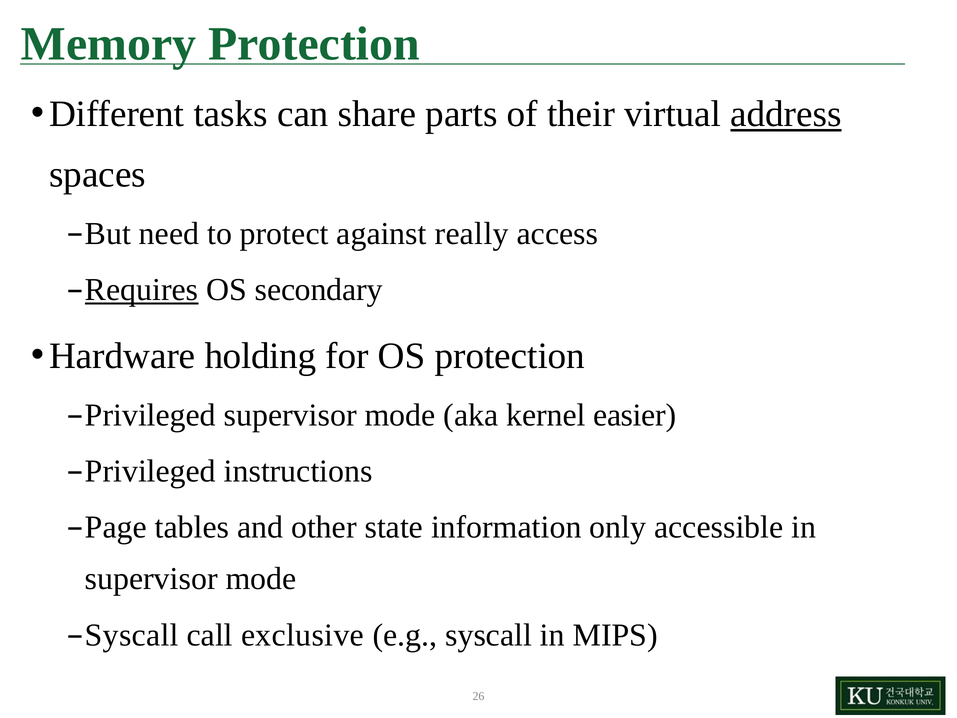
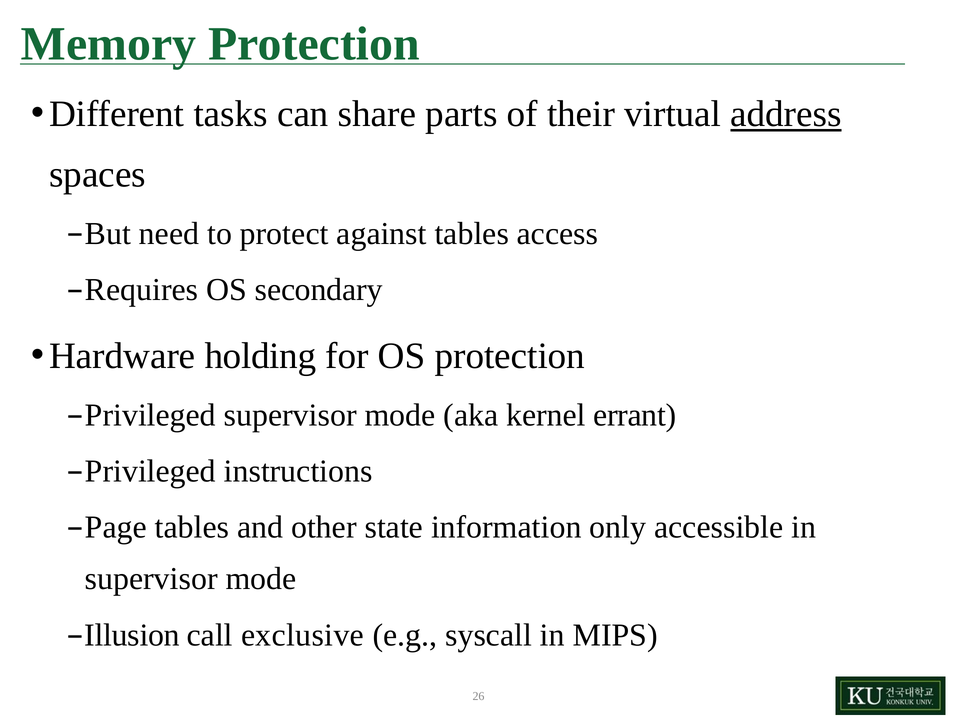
against really: really -> tables
Requires underline: present -> none
easier: easier -> errant
Syscall at (132, 635): Syscall -> Illusion
